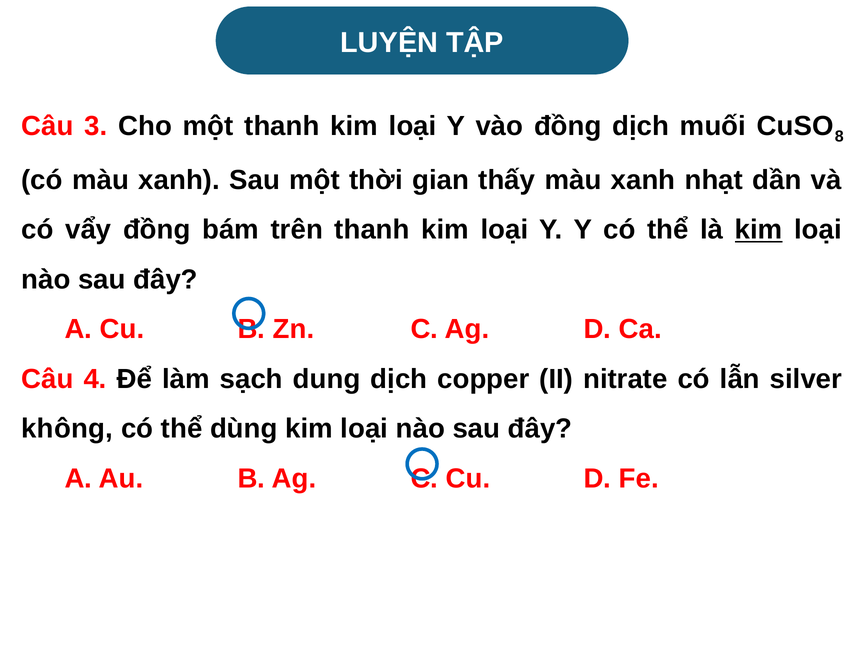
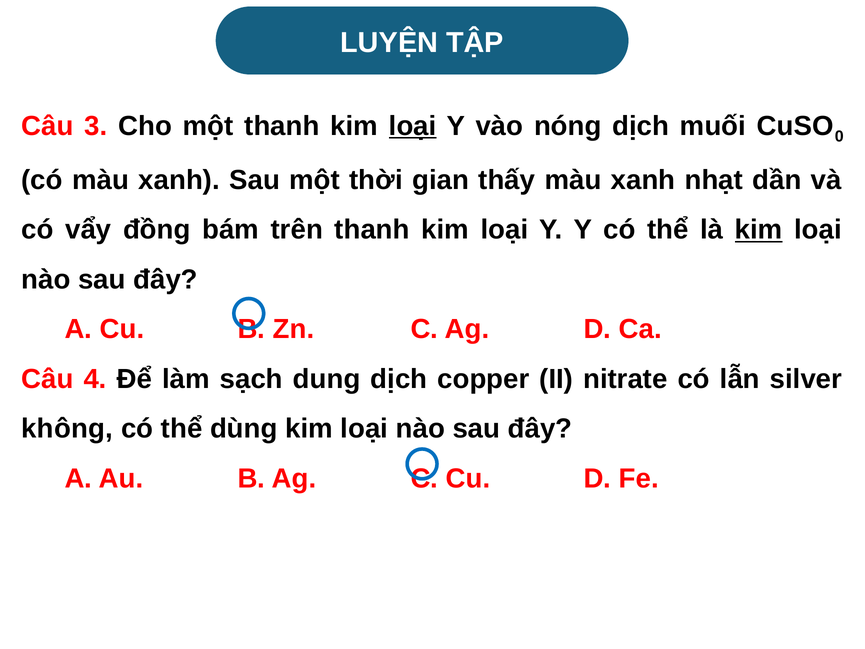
loại at (413, 126) underline: none -> present
vào đồng: đồng -> nóng
8: 8 -> 0
